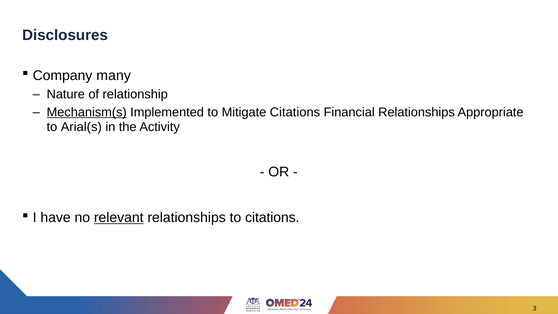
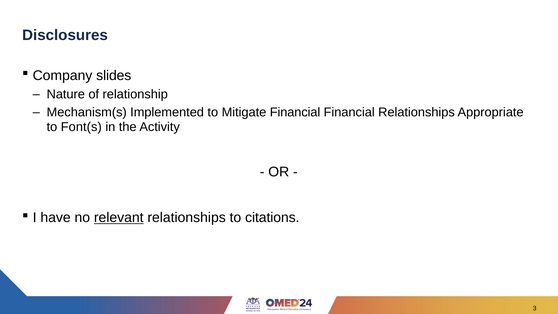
many: many -> slides
Mechanism(s underline: present -> none
Mitigate Citations: Citations -> Financial
Arial(s: Arial(s -> Font(s
